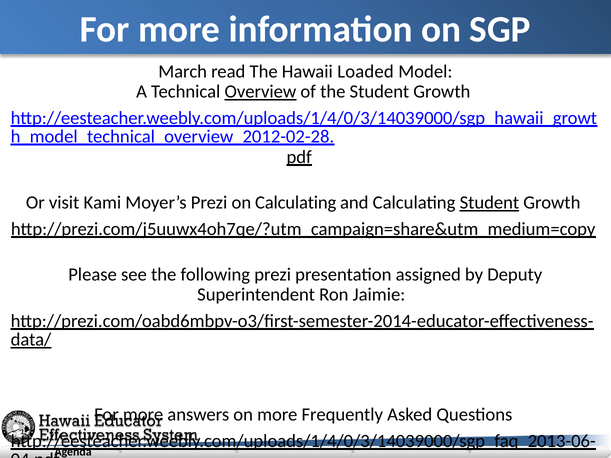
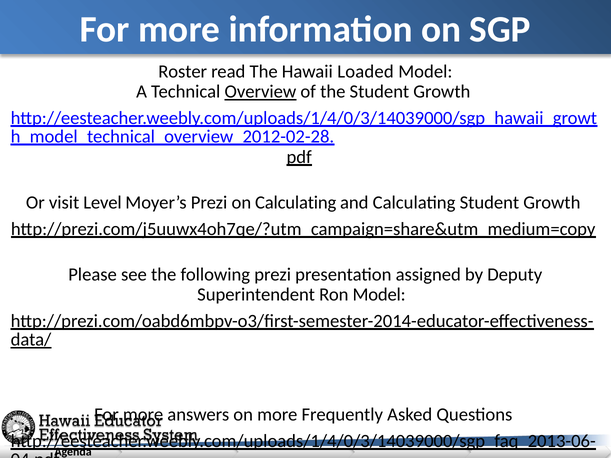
March: March -> Roster
Kami: Kami -> Level
Student at (489, 203) underline: present -> none
Ron Jaimie: Jaimie -> Model
